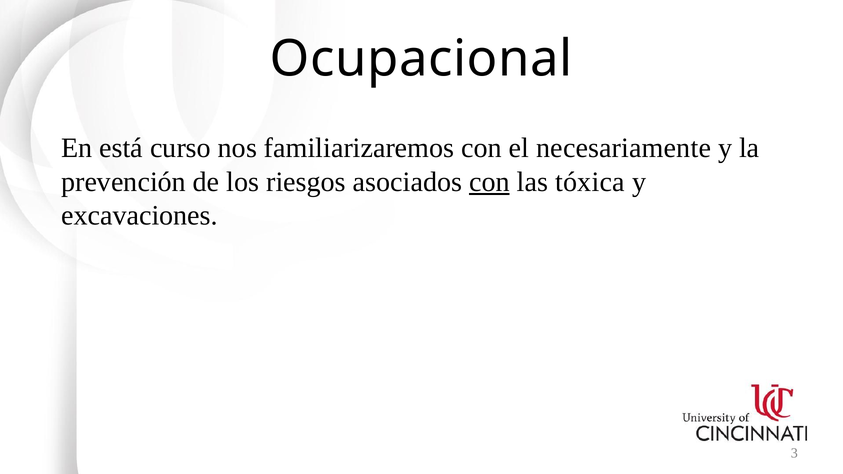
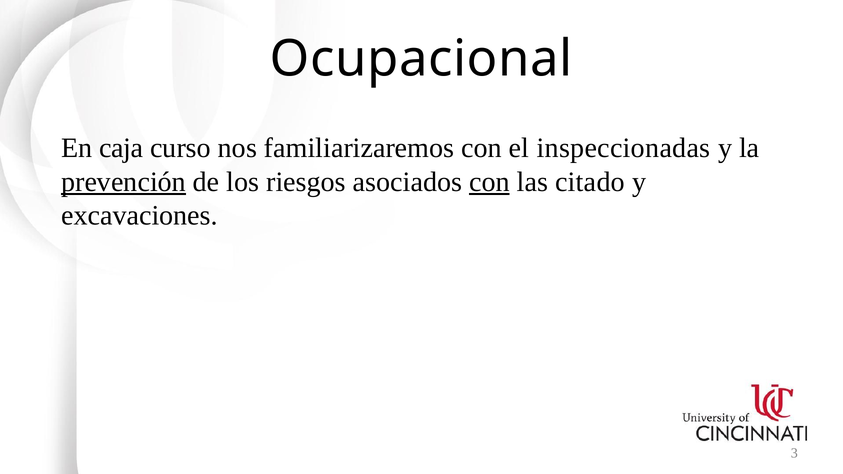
está: está -> caja
necesariamente: necesariamente -> inspeccionadas
prevención underline: none -> present
tóxica: tóxica -> citado
